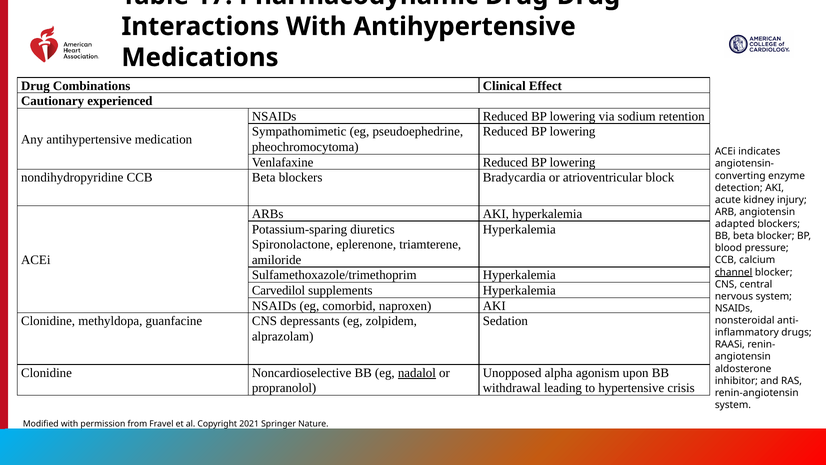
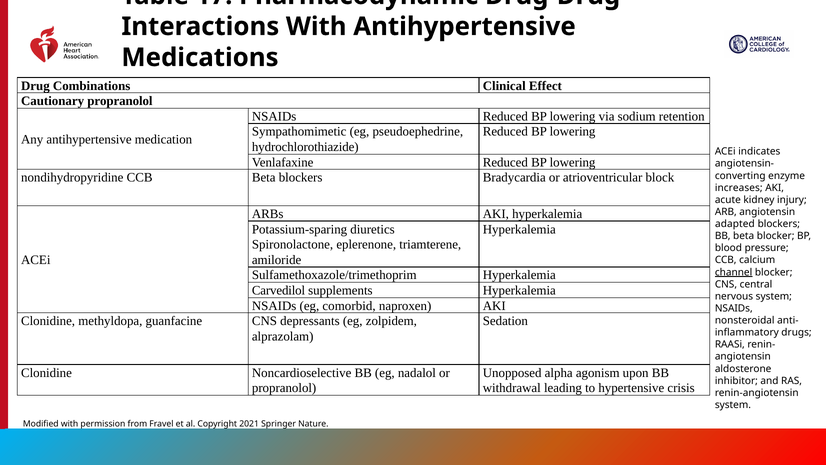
Cautionary experienced: experienced -> propranolol
pheochromocytoma: pheochromocytoma -> hydrochlorothiazide
detection: detection -> increases
nadalol underline: present -> none
